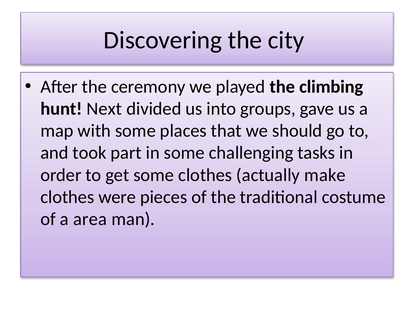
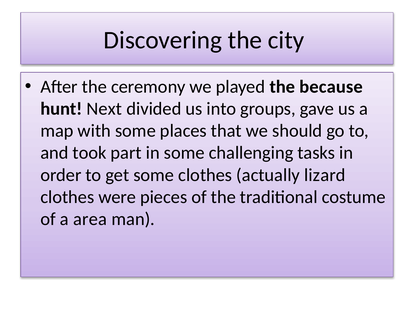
climbing: climbing -> because
make: make -> lizard
